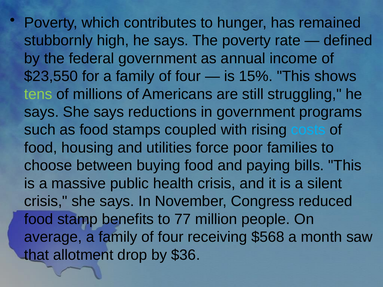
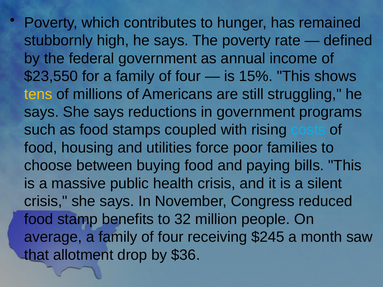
tens colour: light green -> yellow
77: 77 -> 32
$568: $568 -> $245
